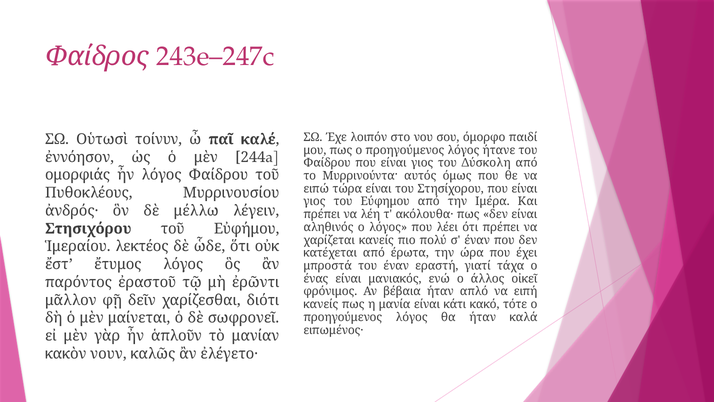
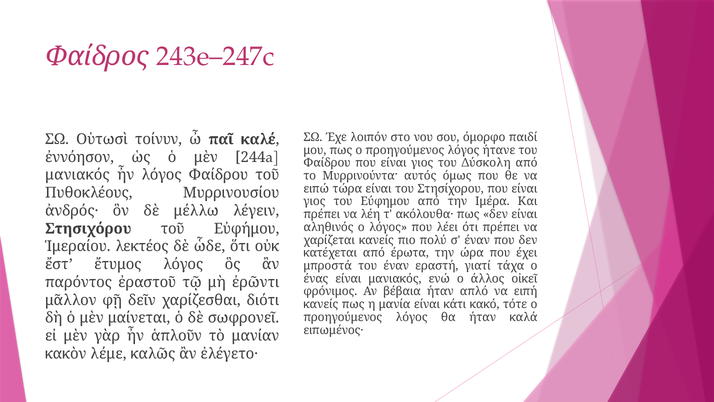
ομορφιάς at (78, 175): ομορφιάς -> μανιακός
νουν: νουν -> λέμε
